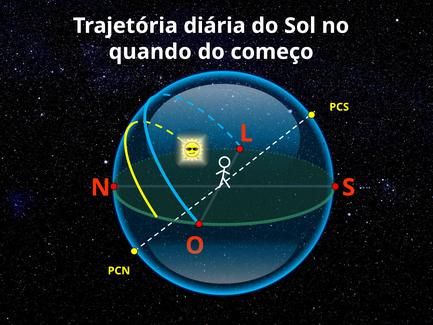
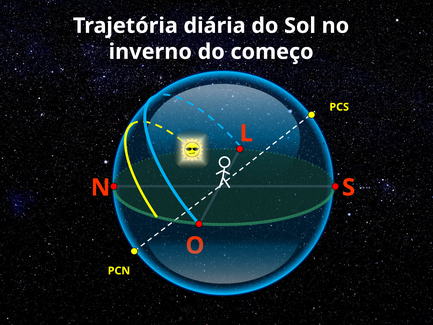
quando: quando -> inverno
